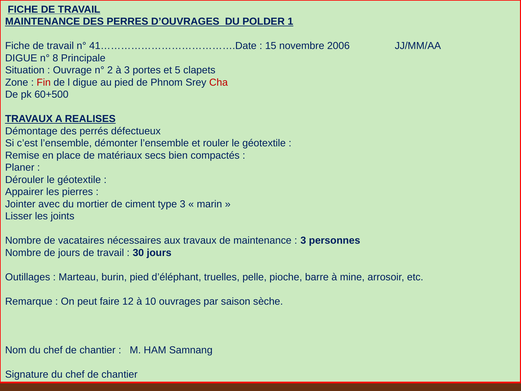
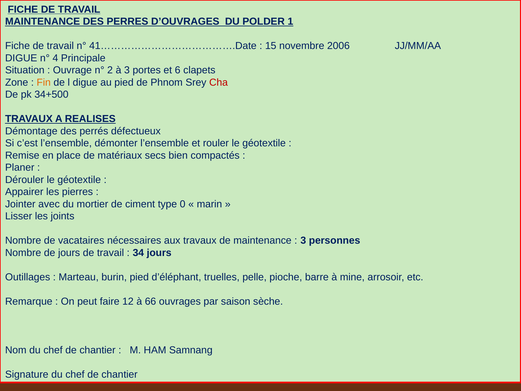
8: 8 -> 4
5: 5 -> 6
Fin colour: red -> orange
60+500: 60+500 -> 34+500
type 3: 3 -> 0
30: 30 -> 34
10: 10 -> 66
